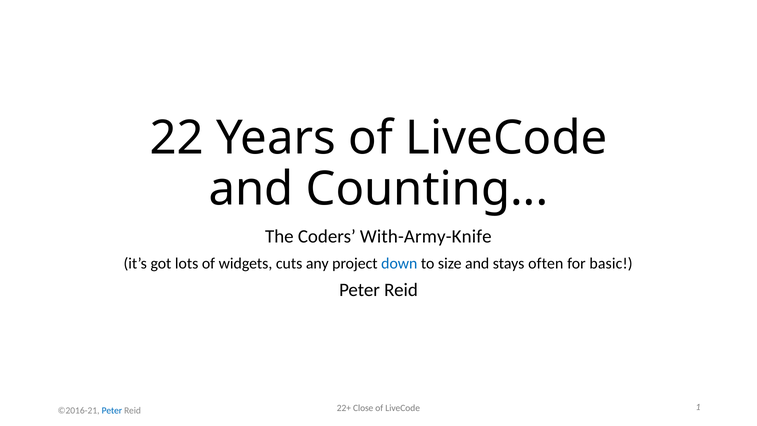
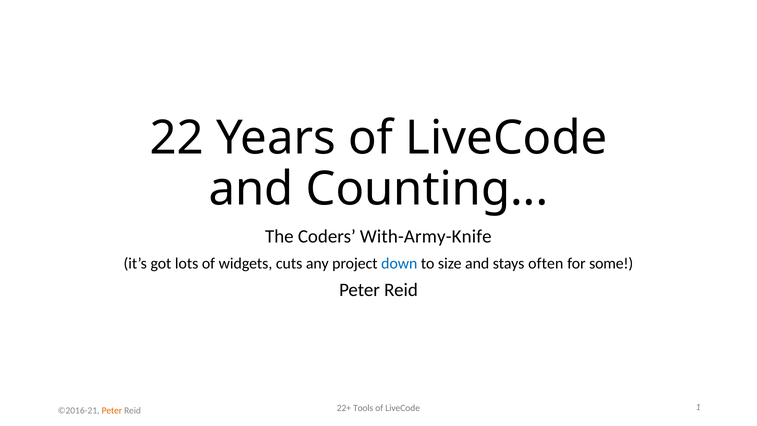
basic: basic -> some
Close: Close -> Tools
Peter at (112, 411) colour: blue -> orange
